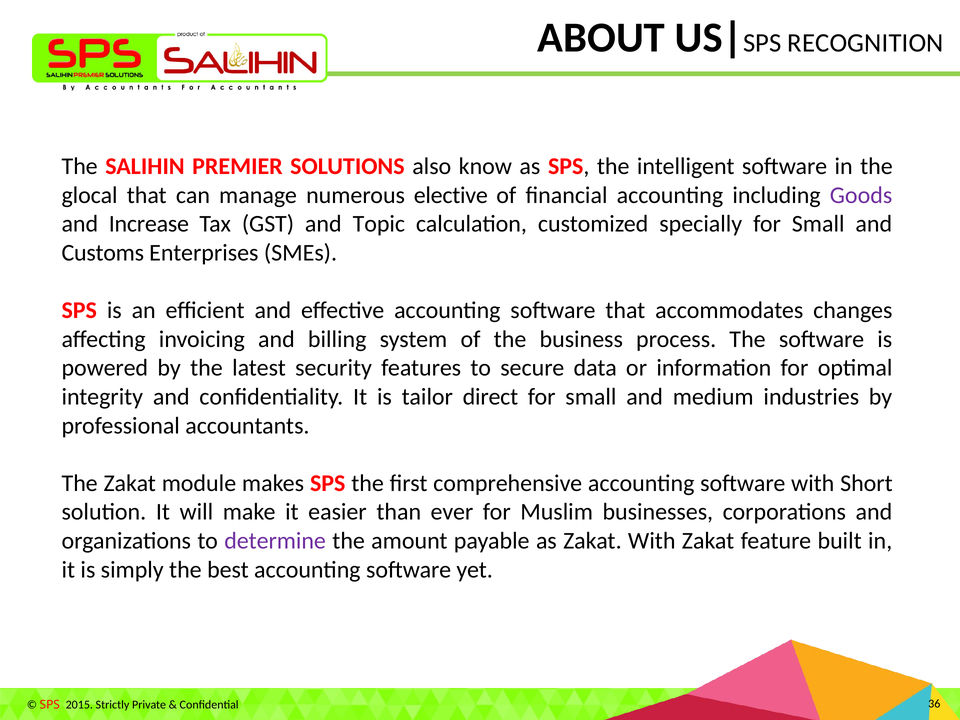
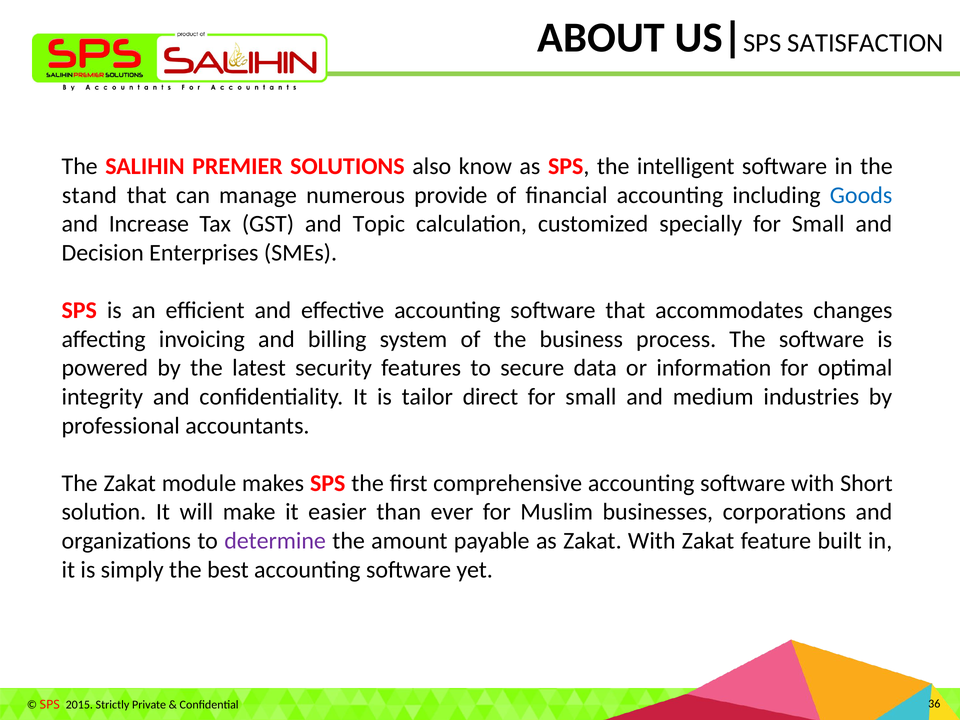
RECOGNITION: RECOGNITION -> SATISFACTION
glocal: glocal -> stand
elective: elective -> provide
Goods colour: purple -> blue
Customs: Customs -> Decision
